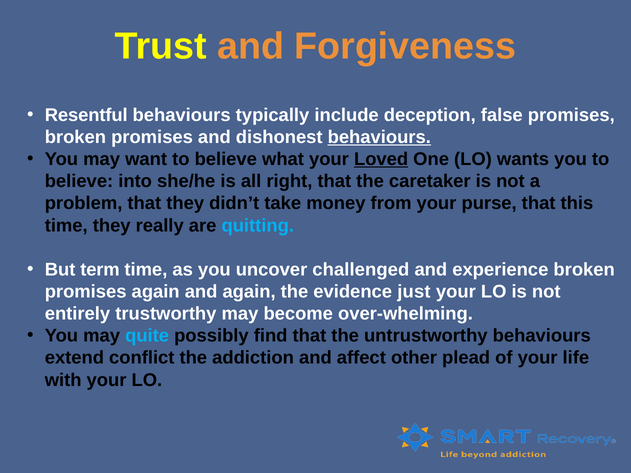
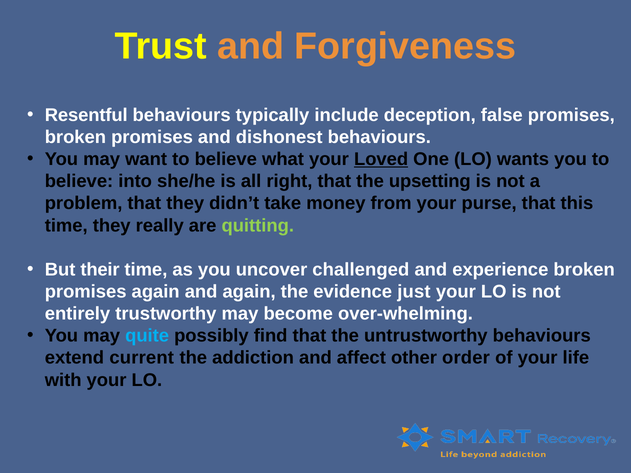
behaviours at (379, 137) underline: present -> none
caretaker: caretaker -> upsetting
quitting colour: light blue -> light green
term: term -> their
conflict: conflict -> current
plead: plead -> order
